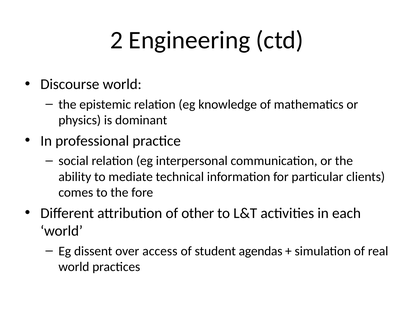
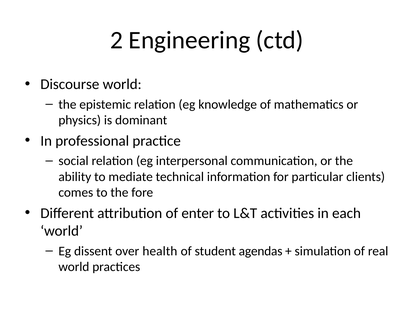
other: other -> enter
access: access -> health
